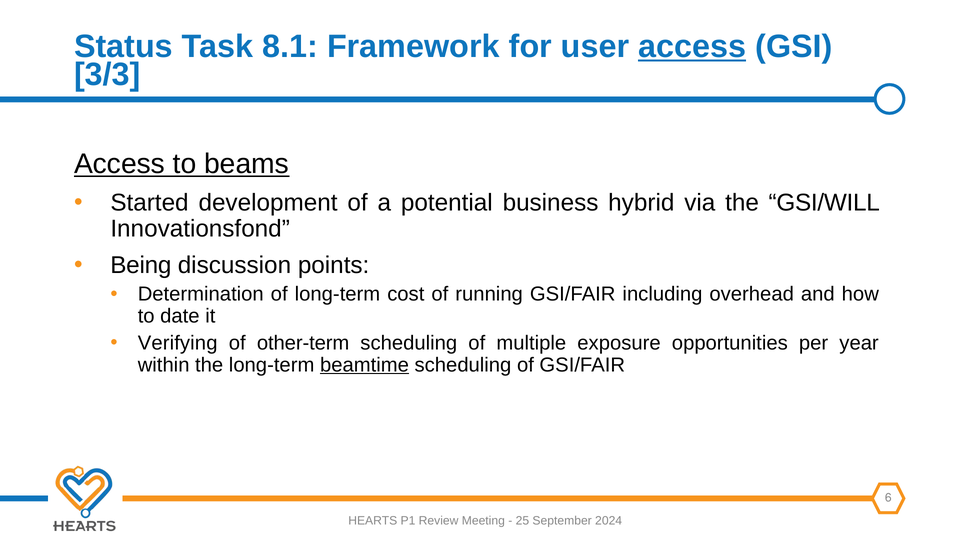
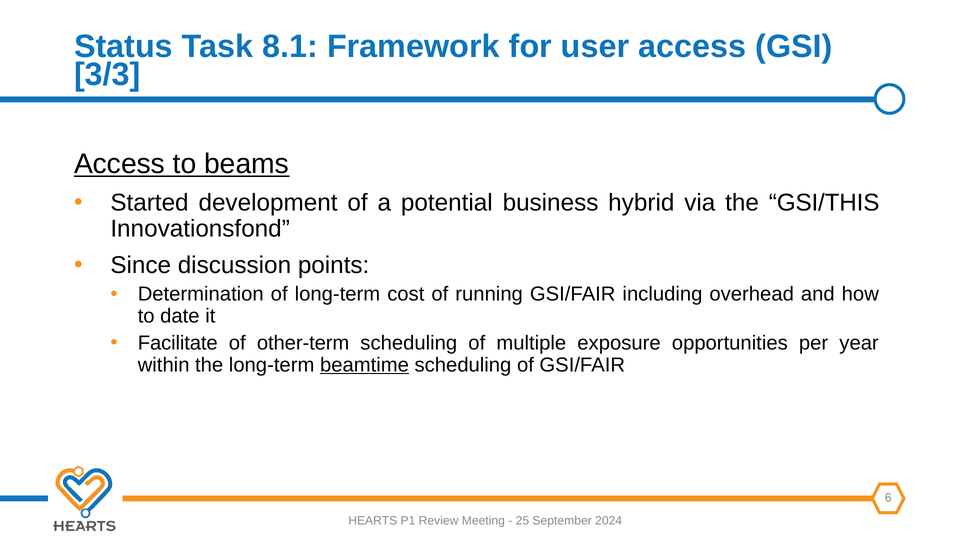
access at (692, 47) underline: present -> none
GSI/WILL: GSI/WILL -> GSI/THIS
Being: Being -> Since
Verifying: Verifying -> Facilitate
